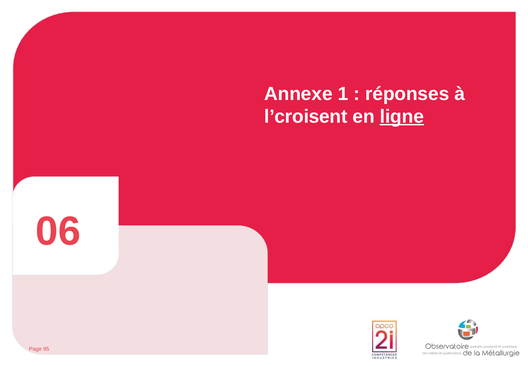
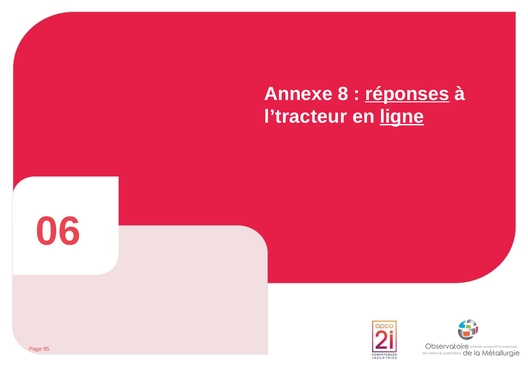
1: 1 -> 8
réponses underline: none -> present
l’croisent: l’croisent -> l’tracteur
